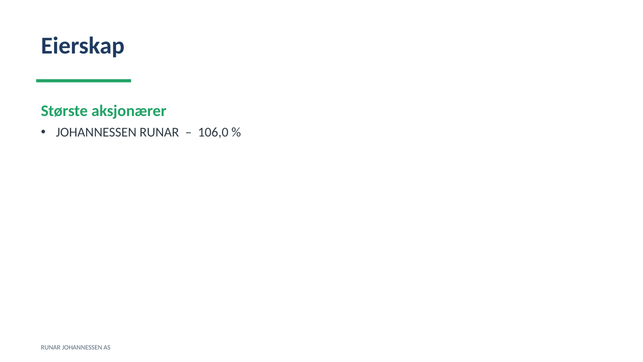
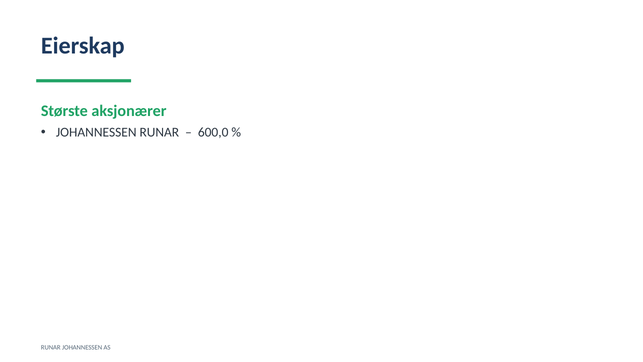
106,0: 106,0 -> 600,0
